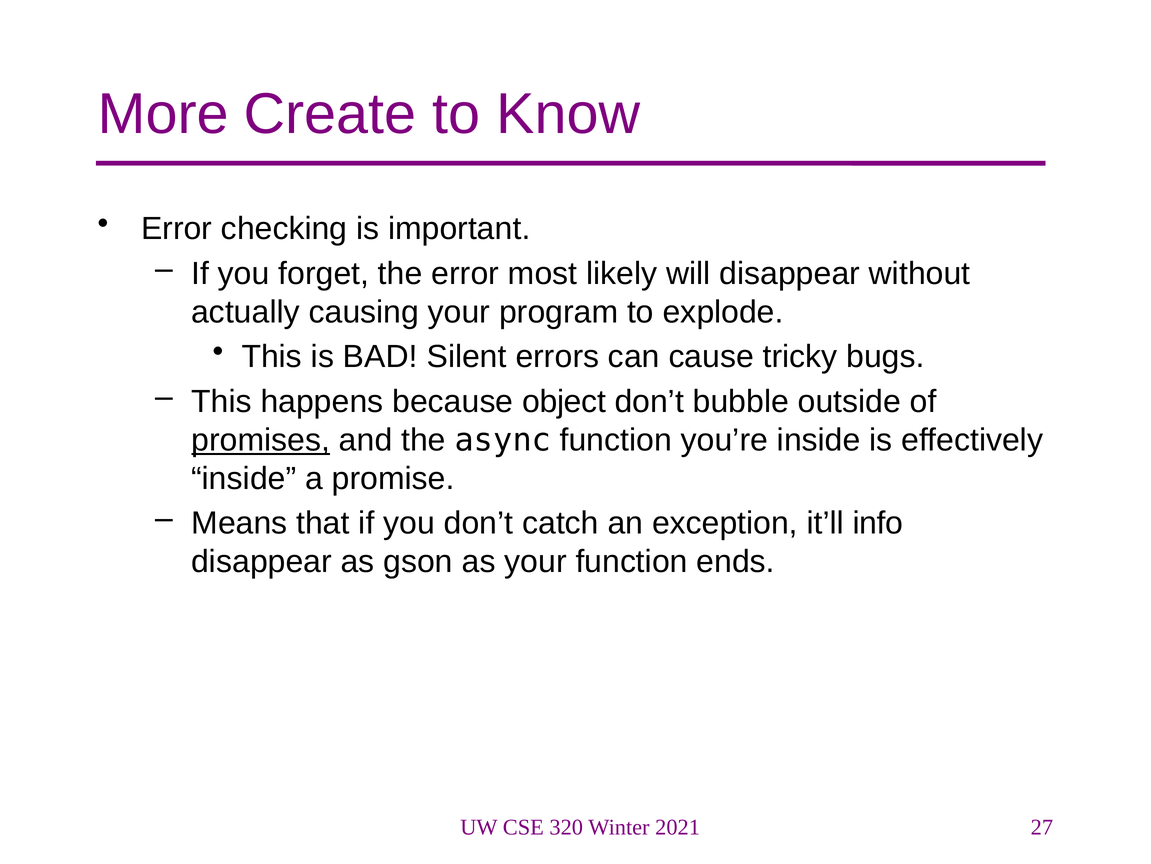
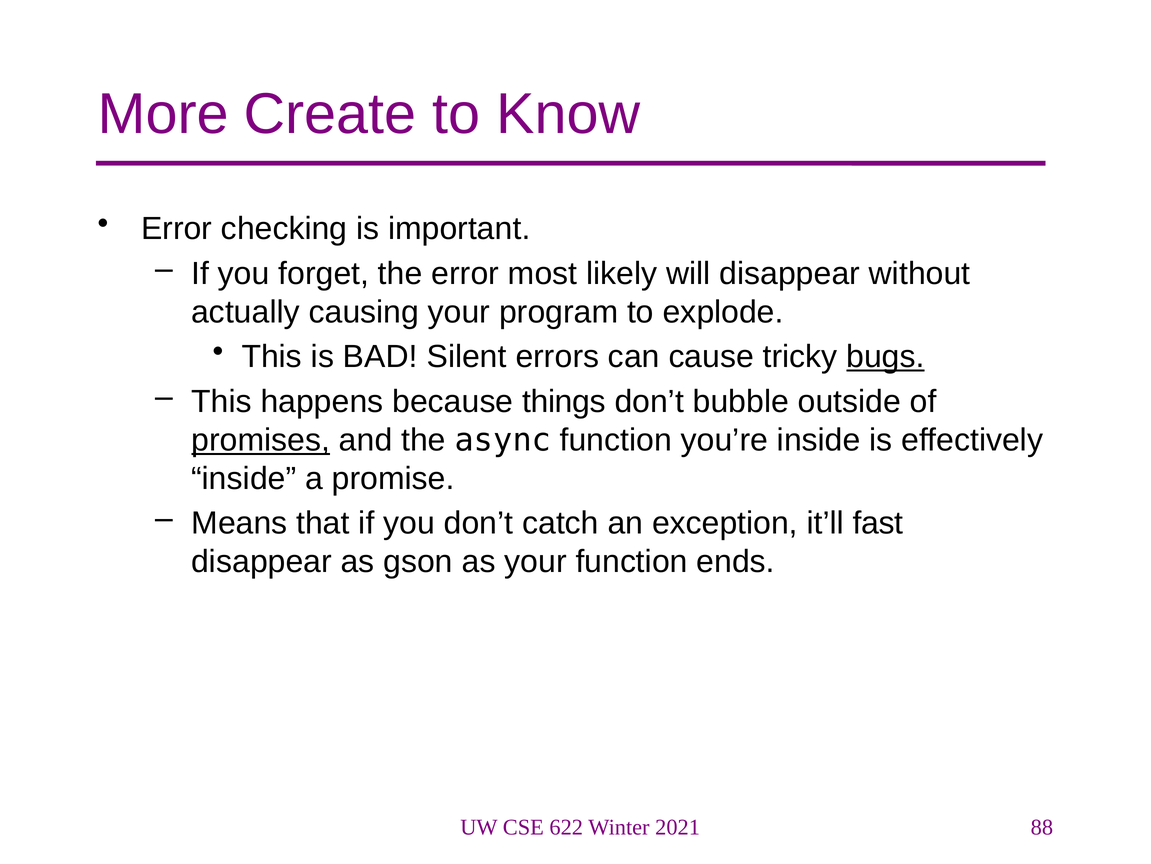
bugs underline: none -> present
object: object -> things
info: info -> fast
320: 320 -> 622
27: 27 -> 88
